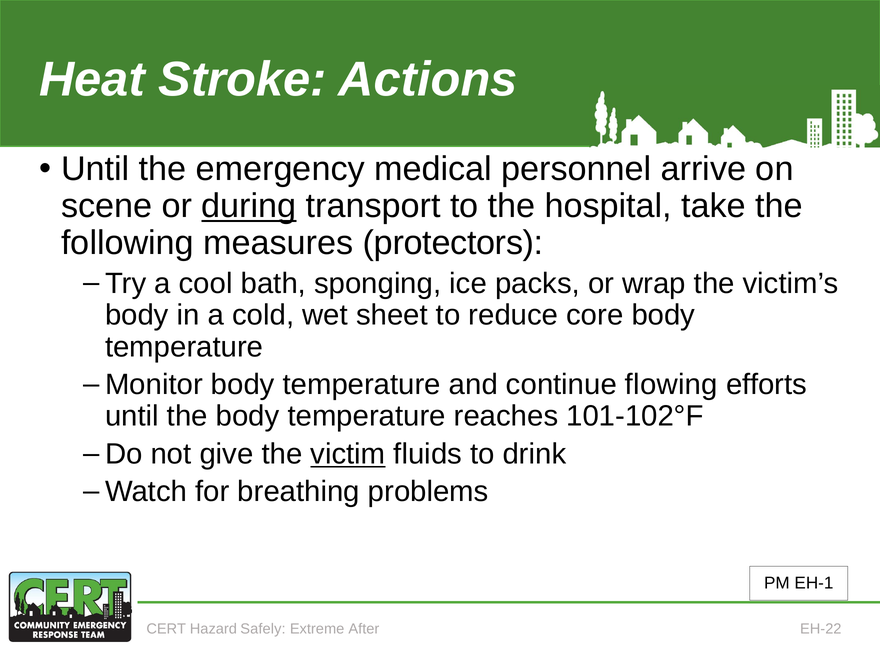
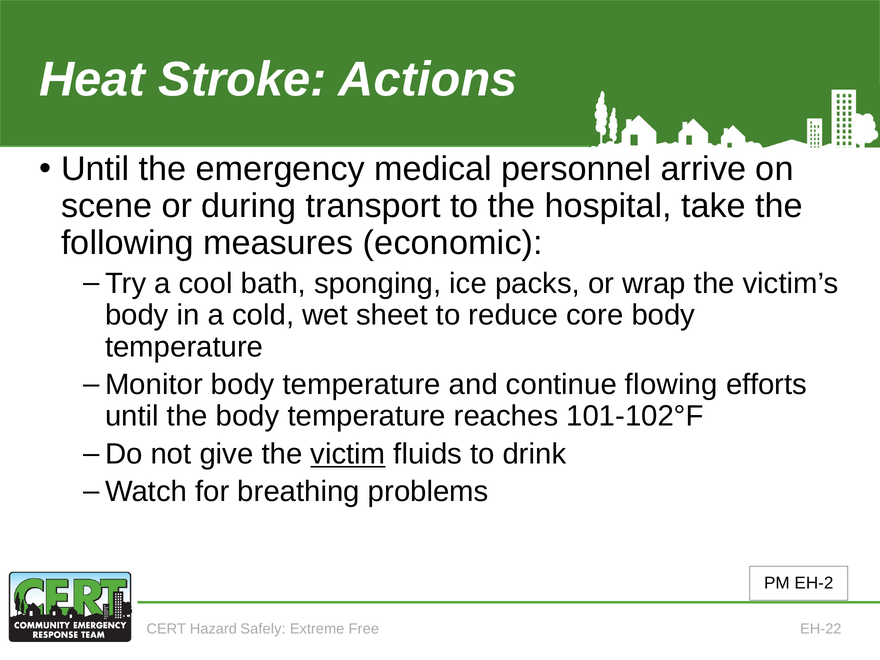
during underline: present -> none
protectors: protectors -> economic
EH-1: EH-1 -> EH-2
After: After -> Free
